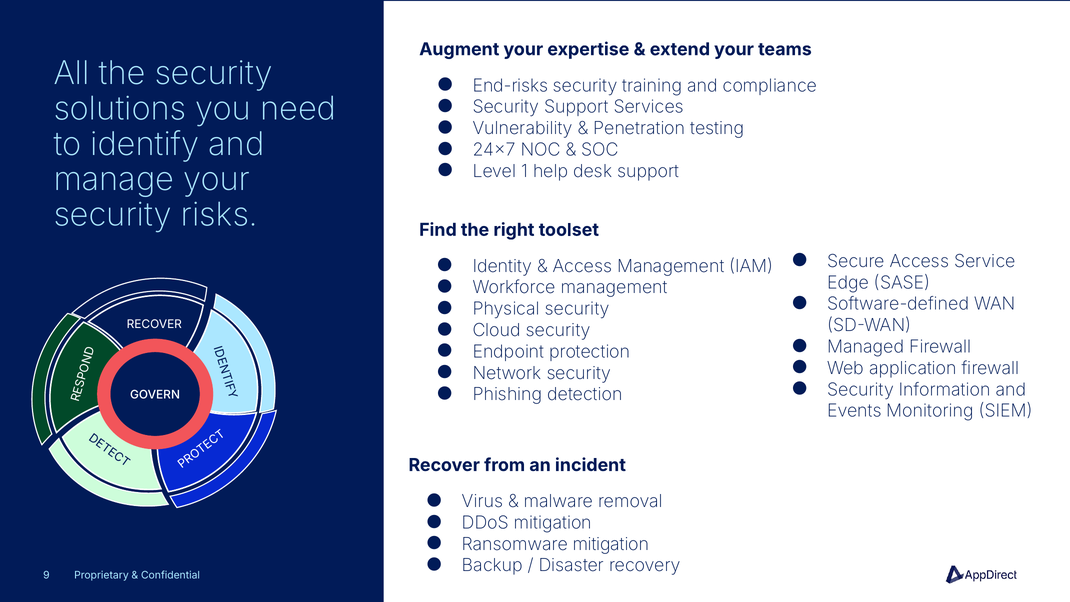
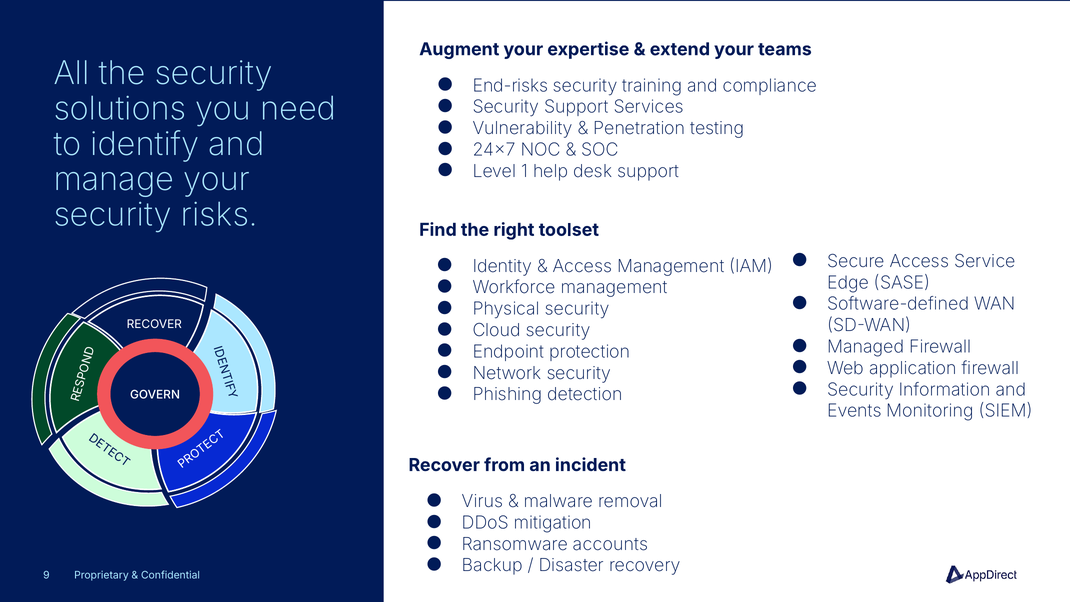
Ransomware mitigation: mitigation -> accounts
